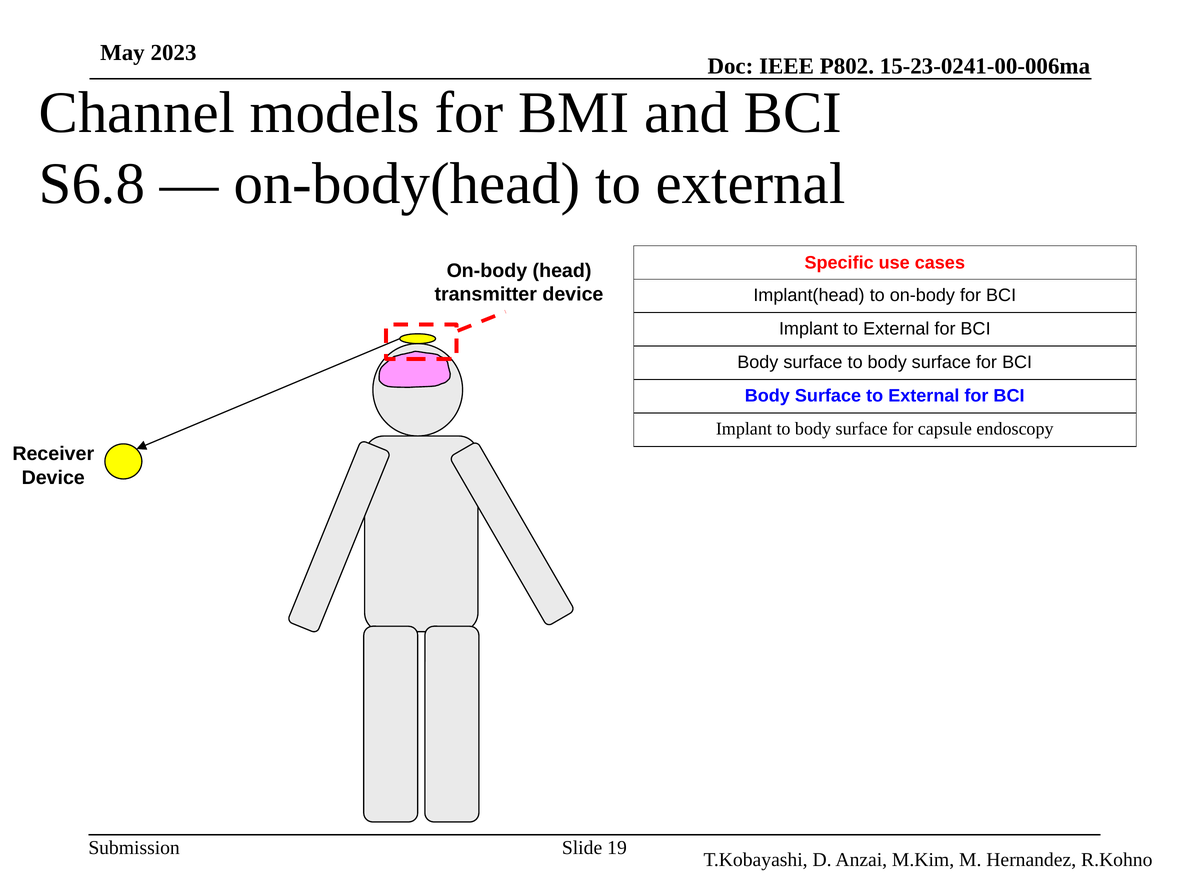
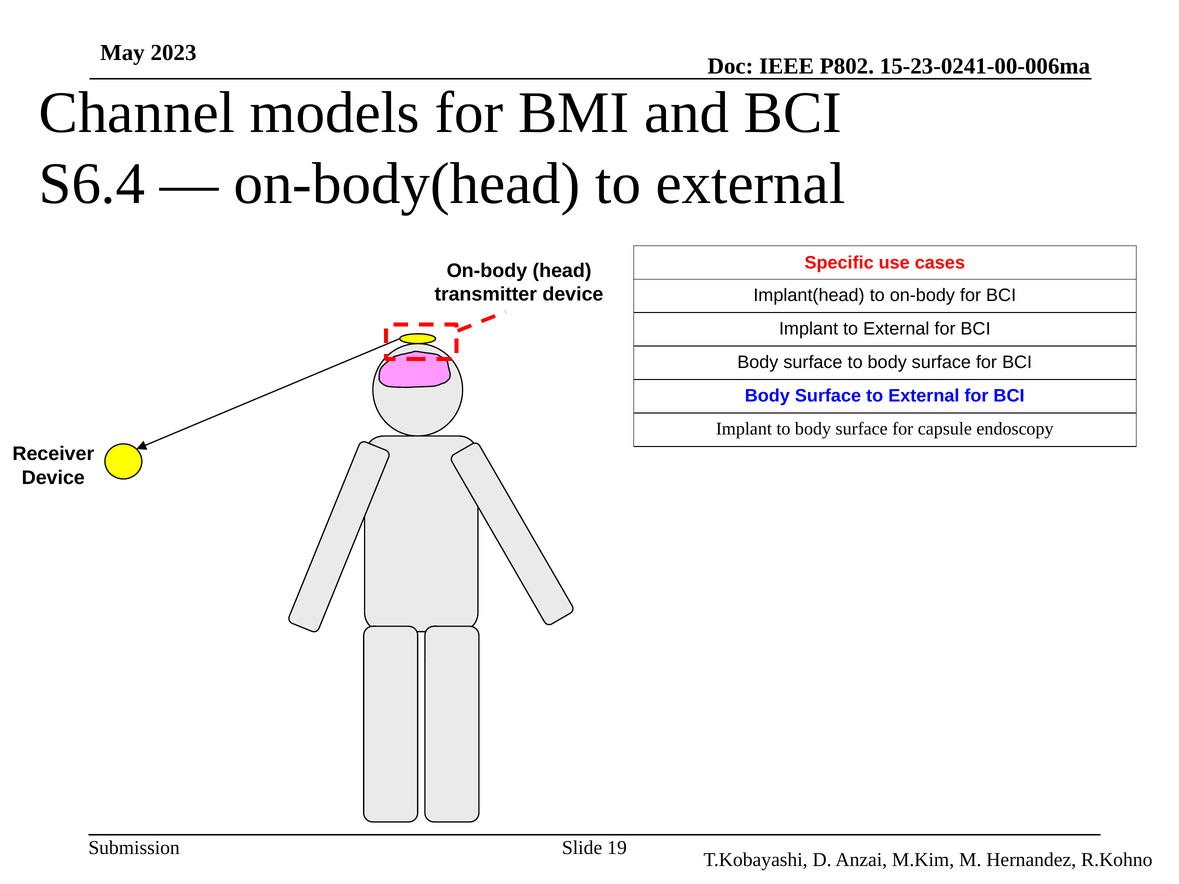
S6.8: S6.8 -> S6.4
